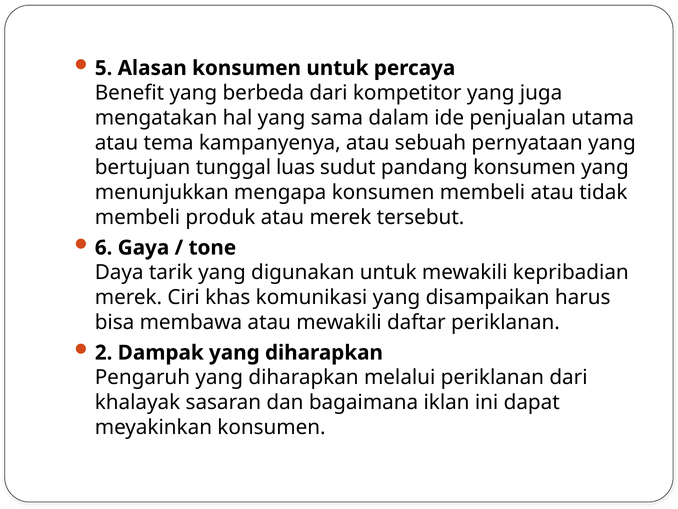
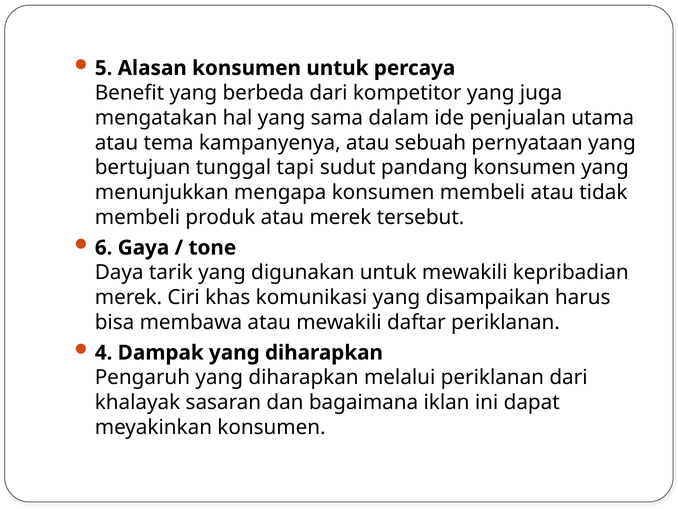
luas: luas -> tapi
2: 2 -> 4
